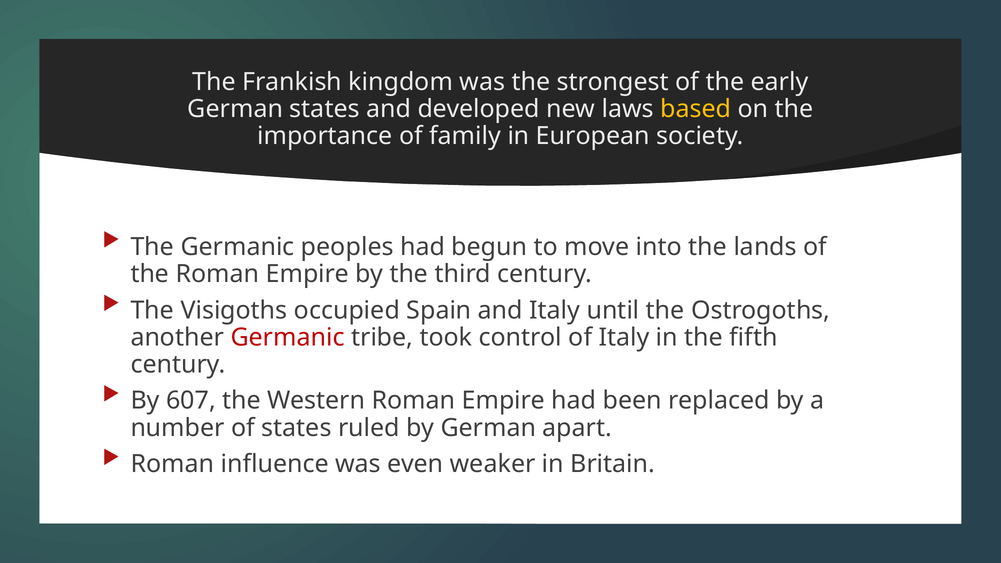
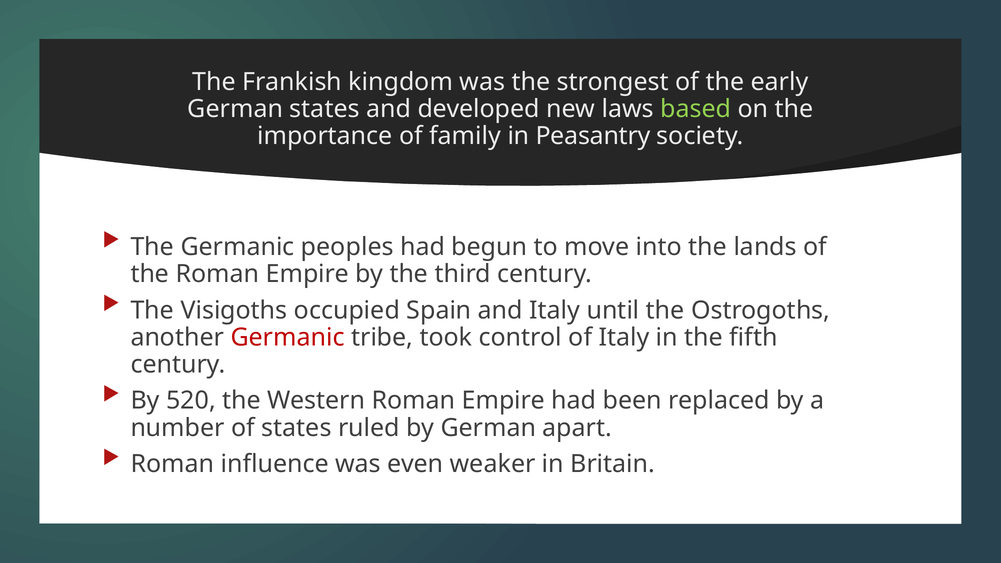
based colour: yellow -> light green
European: European -> Peasantry
607: 607 -> 520
